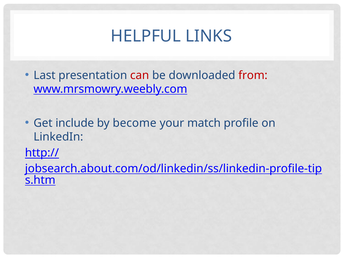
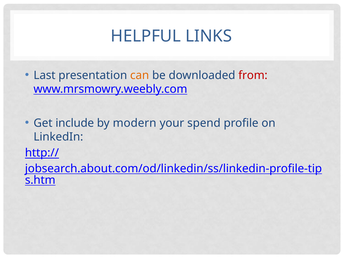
can colour: red -> orange
become: become -> modern
match: match -> spend
